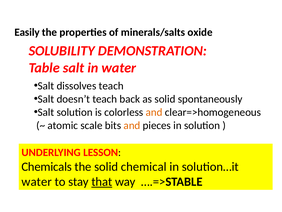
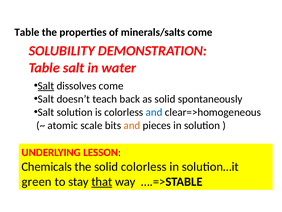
Easily at (27, 32): Easily -> Table
minerals/salts oxide: oxide -> come
Salt at (46, 86) underline: none -> present
dissolves teach: teach -> come
and at (154, 112) colour: orange -> blue
solid chemical: chemical -> colorless
water at (37, 181): water -> green
